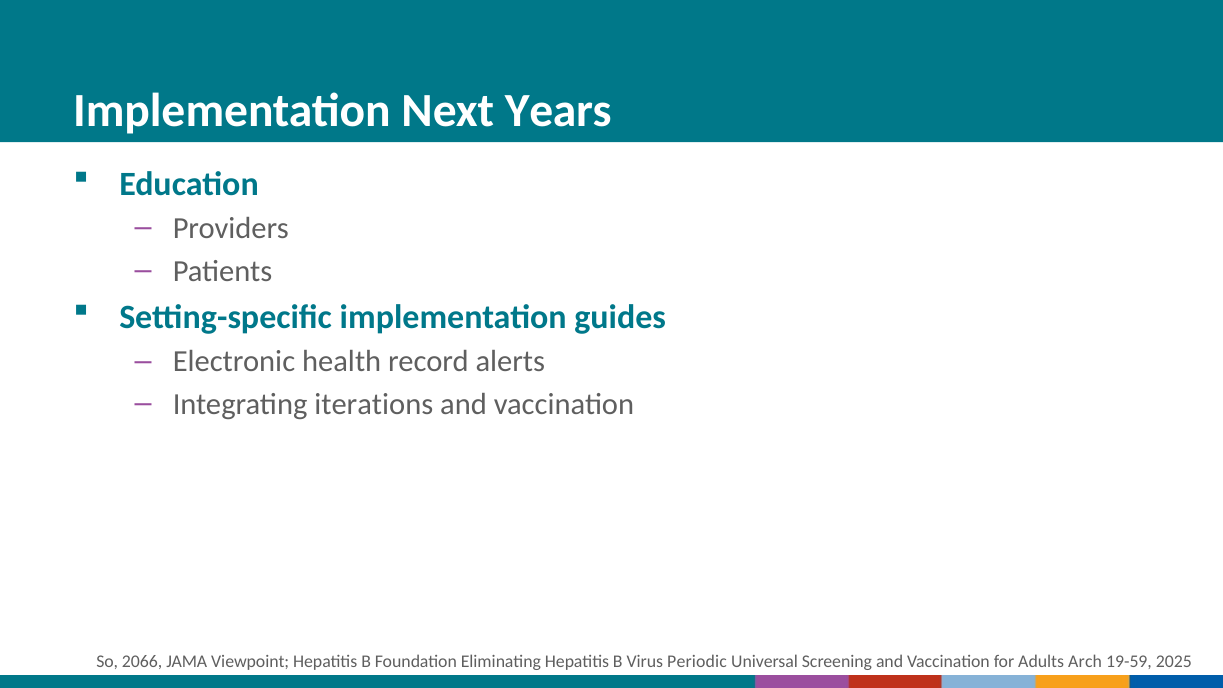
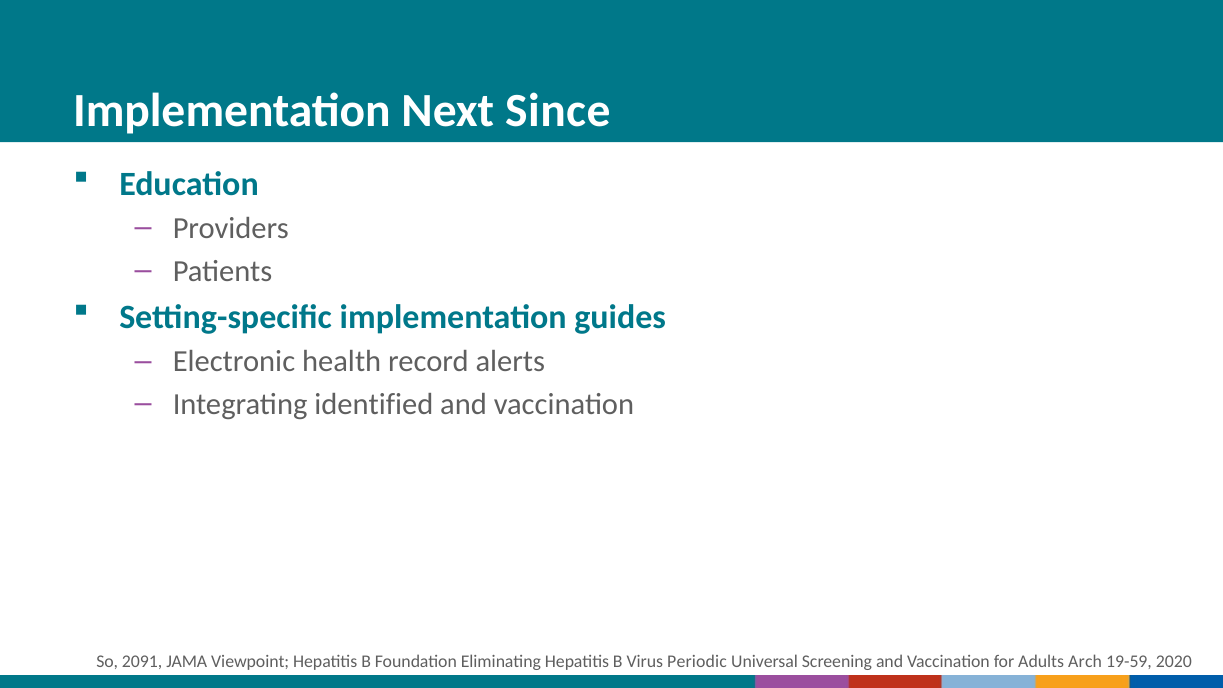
Years: Years -> Since
iterations: iterations -> identified
2066: 2066 -> 2091
2025: 2025 -> 2020
